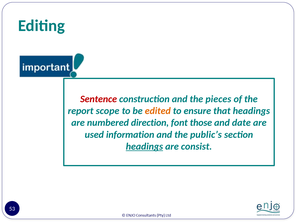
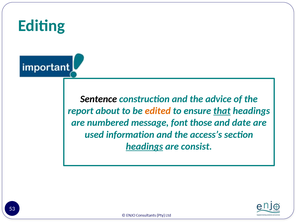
Sentence colour: red -> black
pieces: pieces -> advice
scope: scope -> about
that underline: none -> present
direction: direction -> message
public’s: public’s -> access’s
